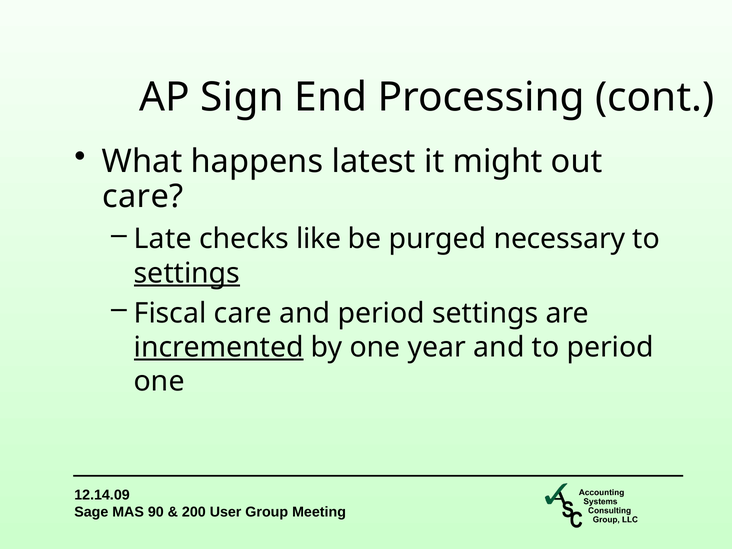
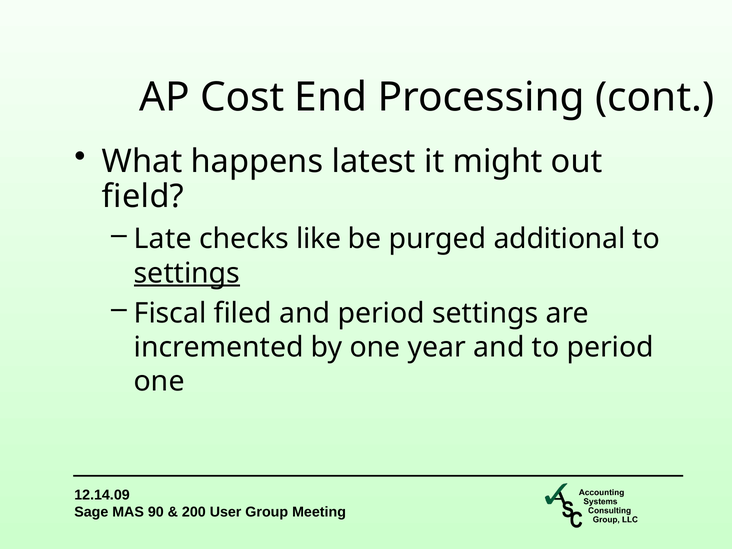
Sign: Sign -> Cost
care at (143, 196): care -> field
necessary: necessary -> additional
Fiscal care: care -> filed
incremented underline: present -> none
